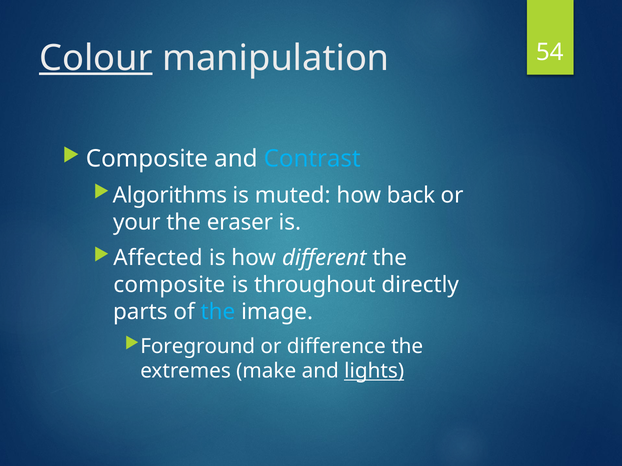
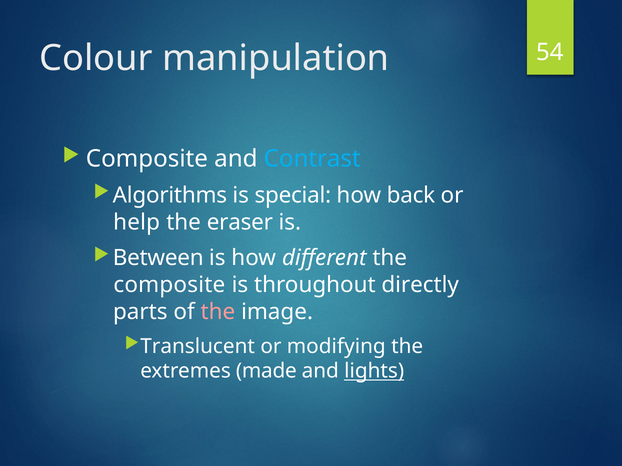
Colour underline: present -> none
muted: muted -> special
your: your -> help
Affected: Affected -> Between
the at (218, 312) colour: light blue -> pink
Foreground: Foreground -> Translucent
difference: difference -> modifying
make: make -> made
